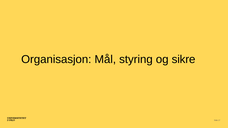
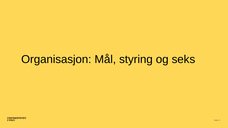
sikre: sikre -> seks
